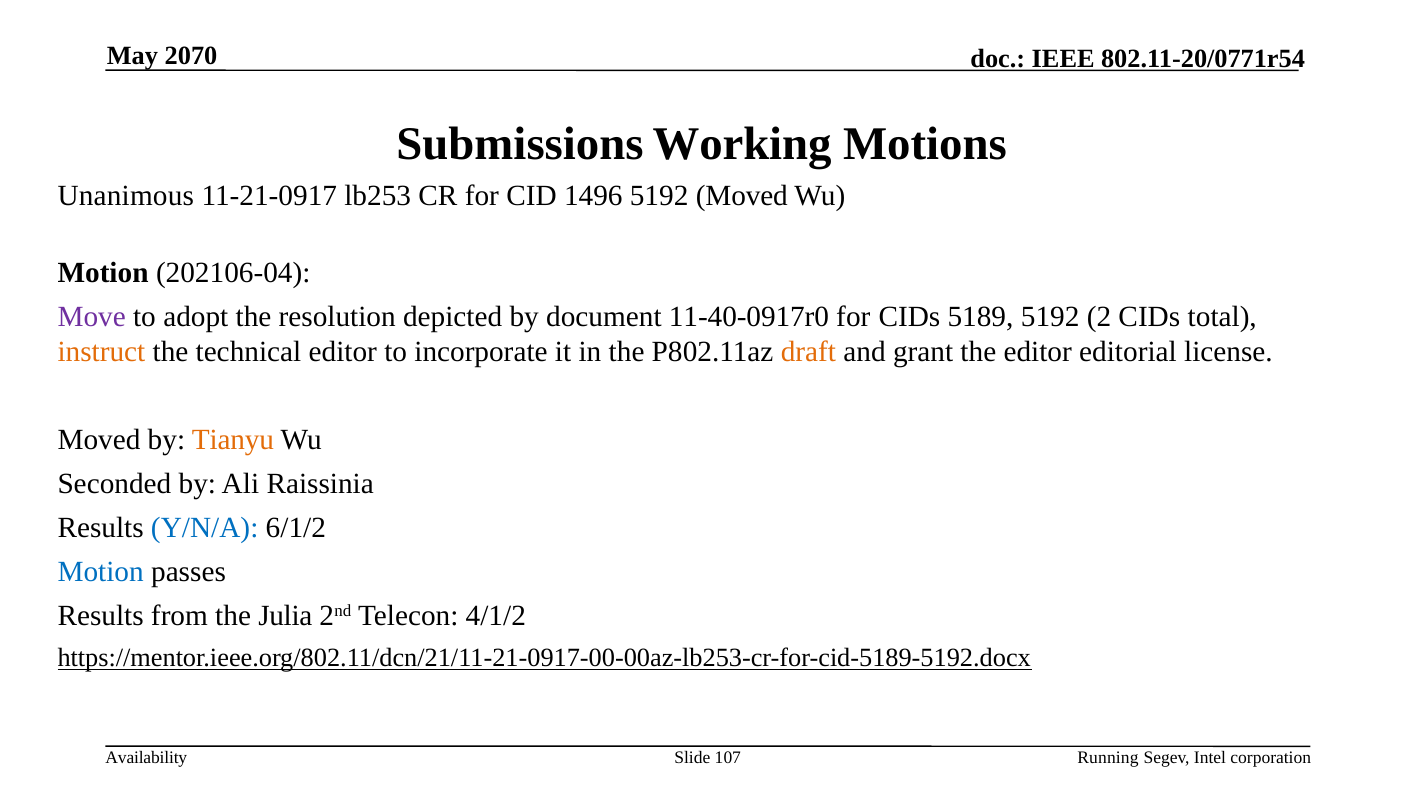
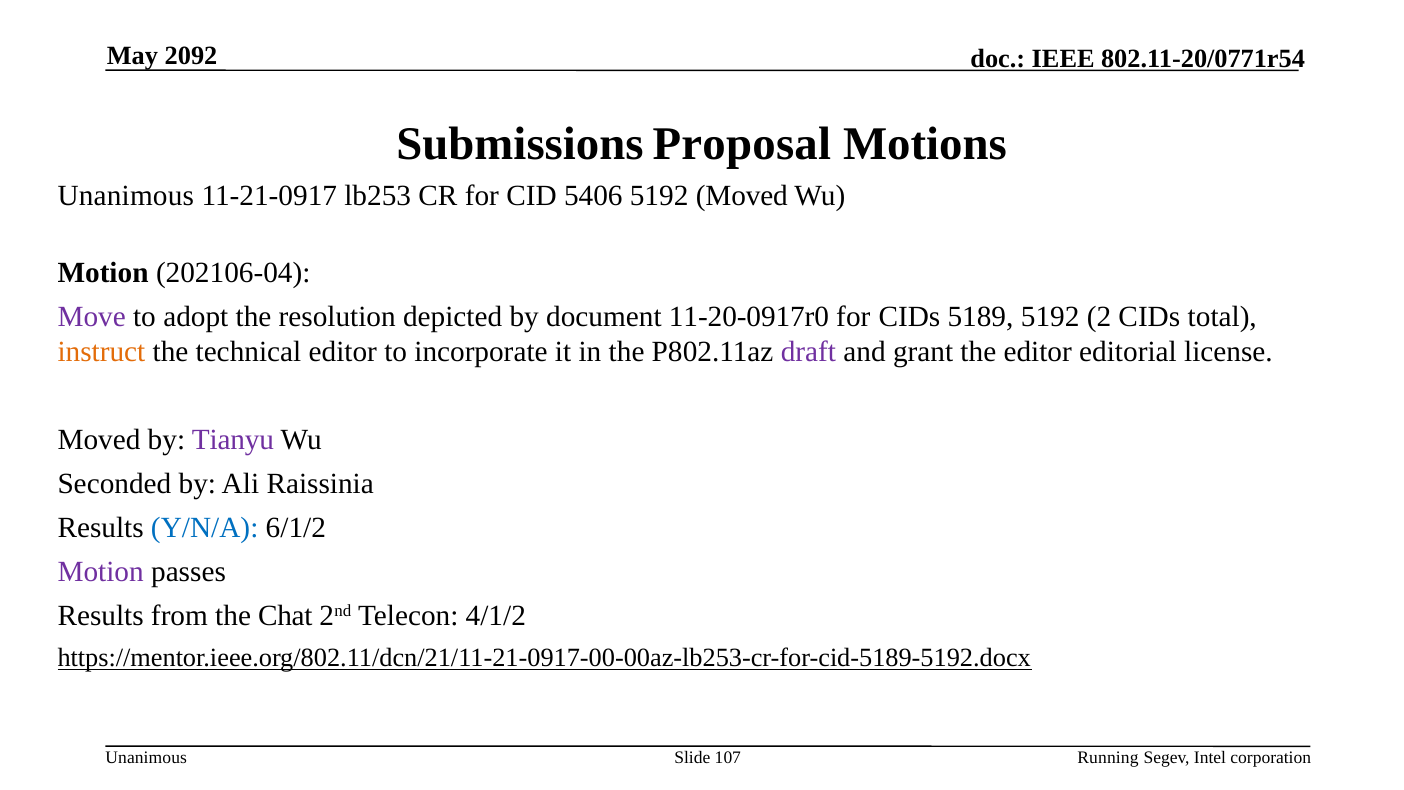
2070: 2070 -> 2092
Working: Working -> Proposal
1496: 1496 -> 5406
11-40-0917r0: 11-40-0917r0 -> 11-20-0917r0
draft colour: orange -> purple
Tianyu colour: orange -> purple
Motion at (101, 572) colour: blue -> purple
Julia: Julia -> Chat
Availability at (146, 757): Availability -> Unanimous
